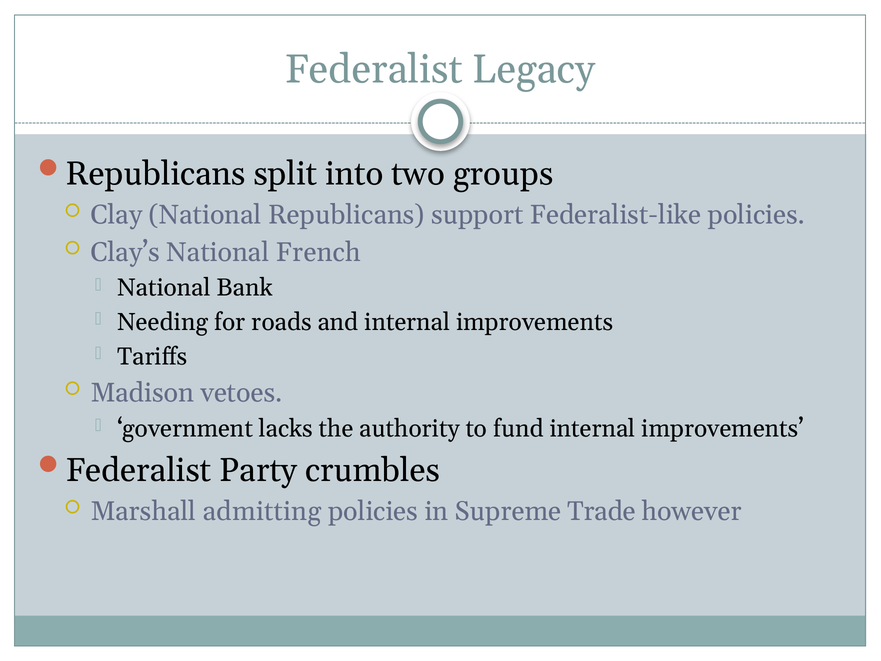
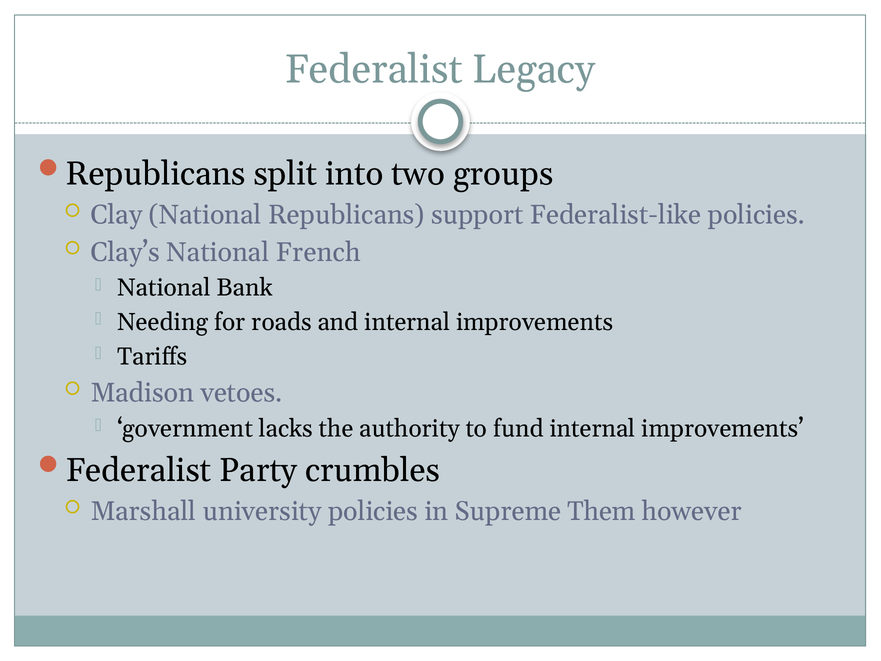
admitting: admitting -> university
Trade: Trade -> Them
